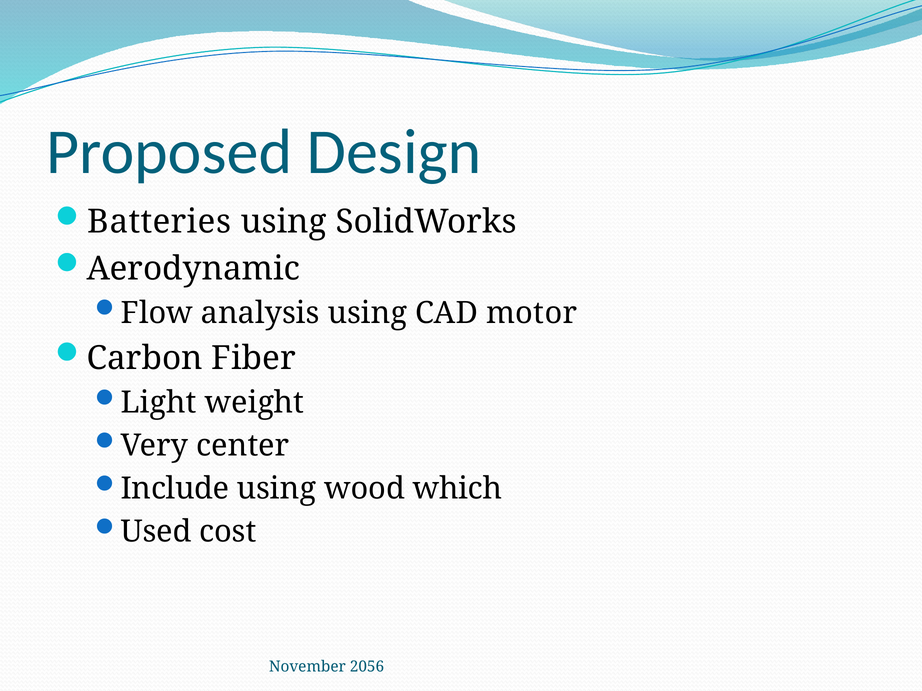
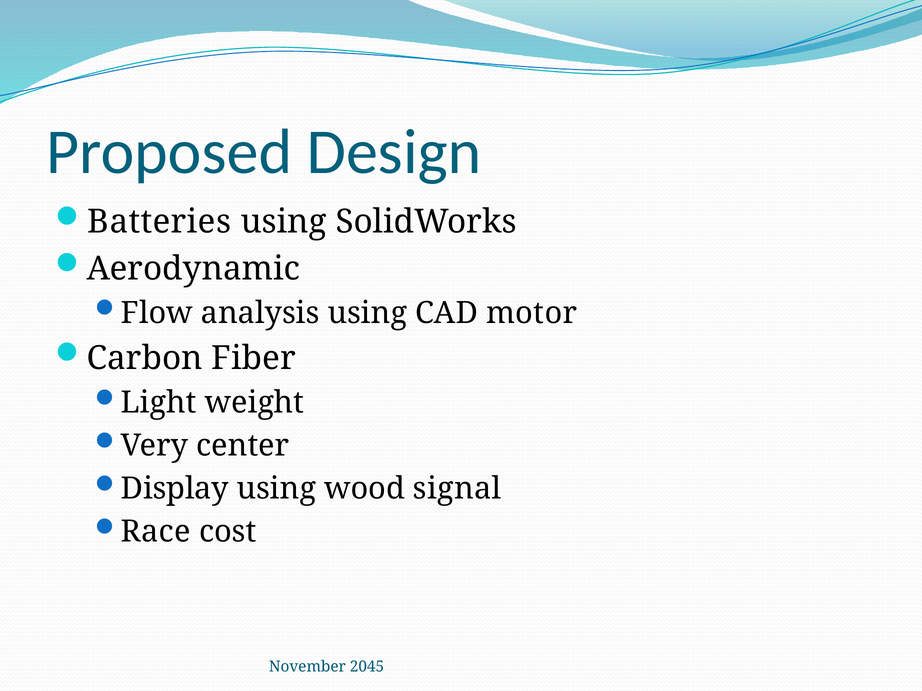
Include: Include -> Display
which: which -> signal
Used: Used -> Race
2056: 2056 -> 2045
